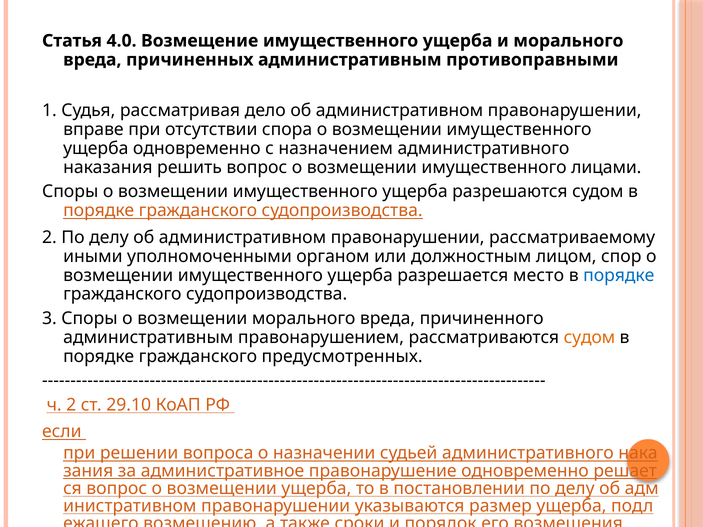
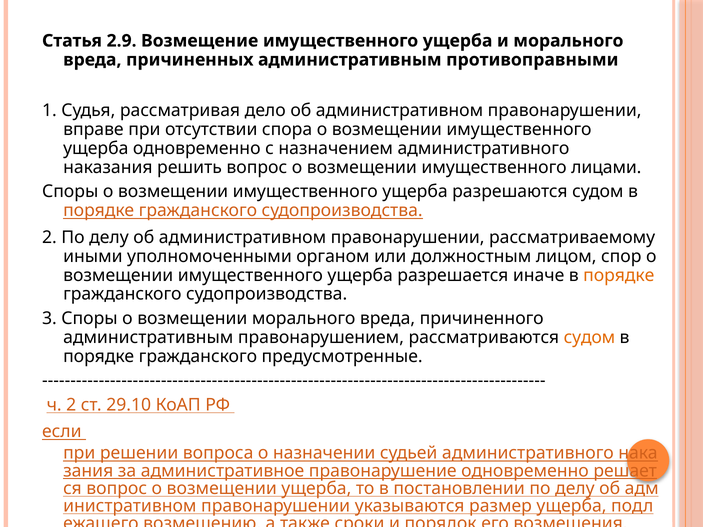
4.0: 4.0 -> 2.9
место: место -> иначе
порядке at (619, 275) colour: blue -> orange
предусмотренных: предусмотренных -> предусмотренные
